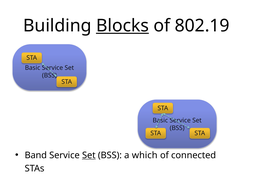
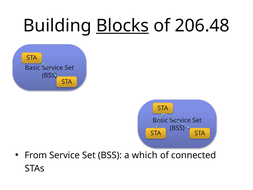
802.19: 802.19 -> 206.48
Band: Band -> From
Set at (89, 155) underline: present -> none
